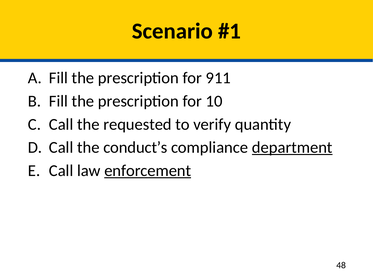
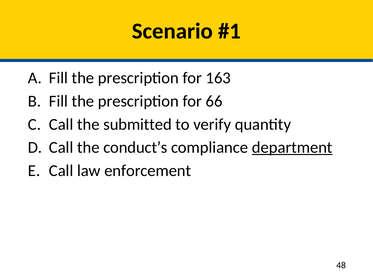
911: 911 -> 163
10: 10 -> 66
requested: requested -> submitted
enforcement underline: present -> none
